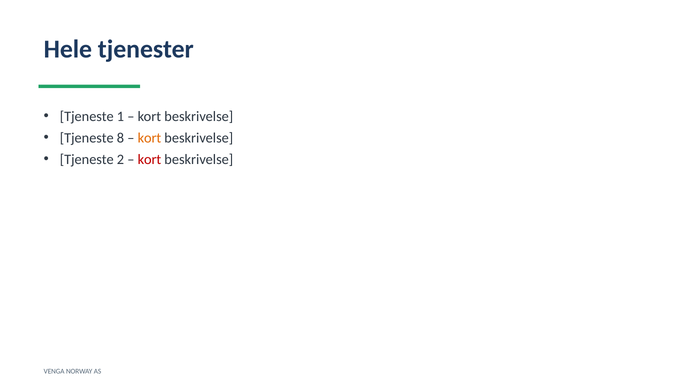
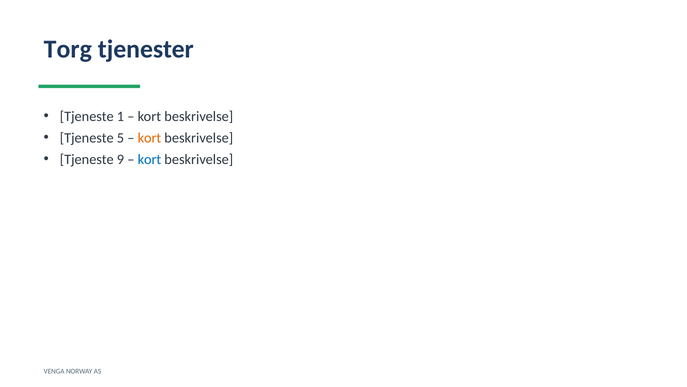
Hele: Hele -> Torg
8: 8 -> 5
2: 2 -> 9
kort at (149, 159) colour: red -> blue
